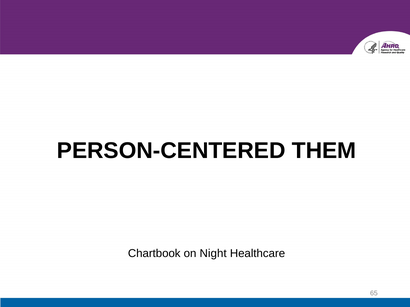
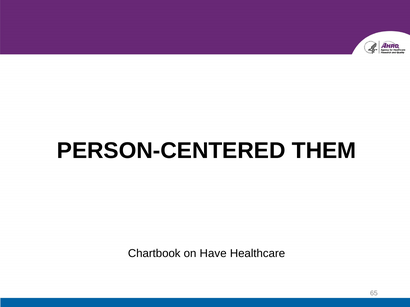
Night: Night -> Have
